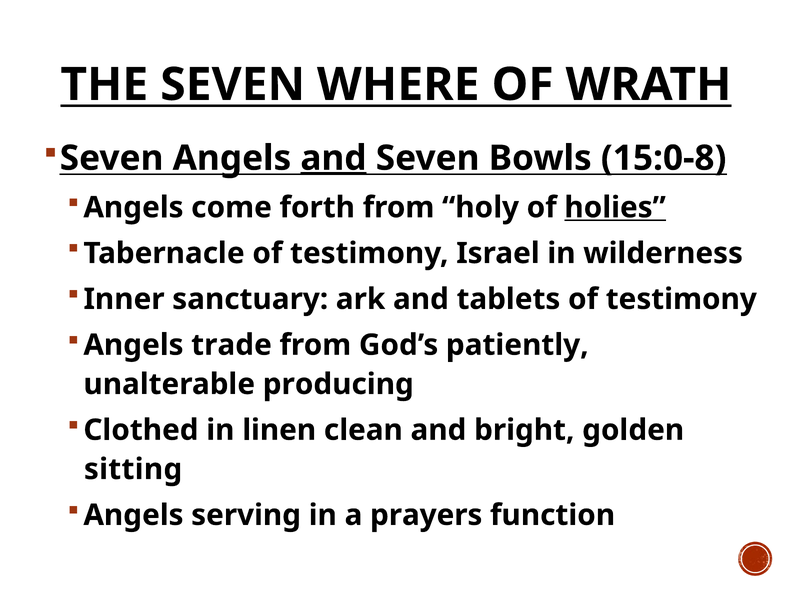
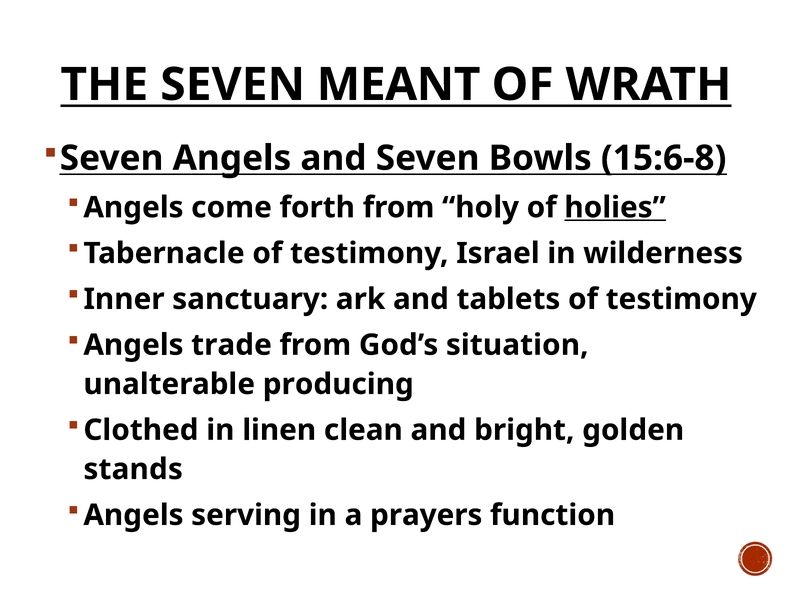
WHERE: WHERE -> MEANT
and at (333, 158) underline: present -> none
15:0-8: 15:0-8 -> 15:6-8
patiently: patiently -> situation
sitting: sitting -> stands
